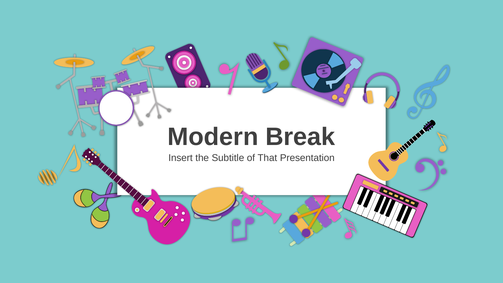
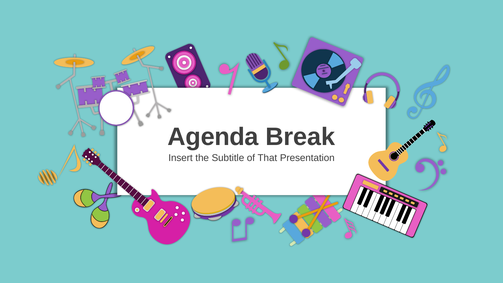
Modern: Modern -> Agenda
